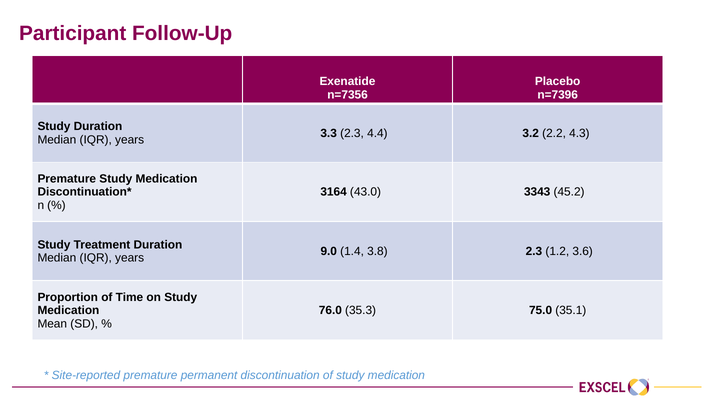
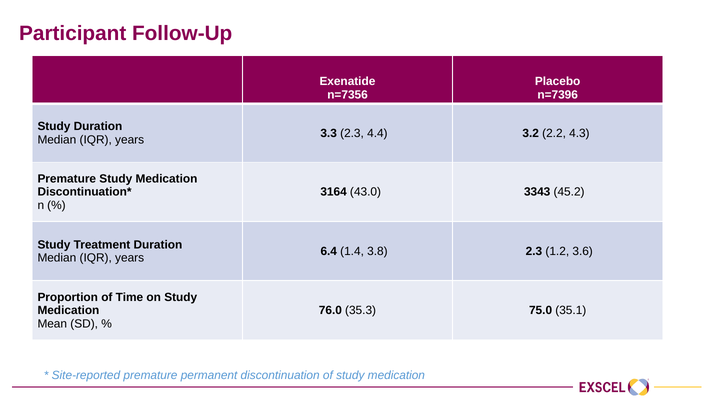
9.0: 9.0 -> 6.4
